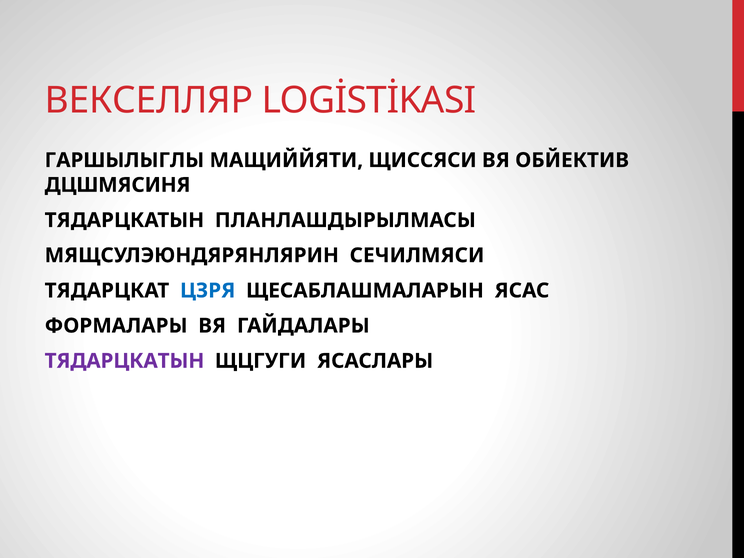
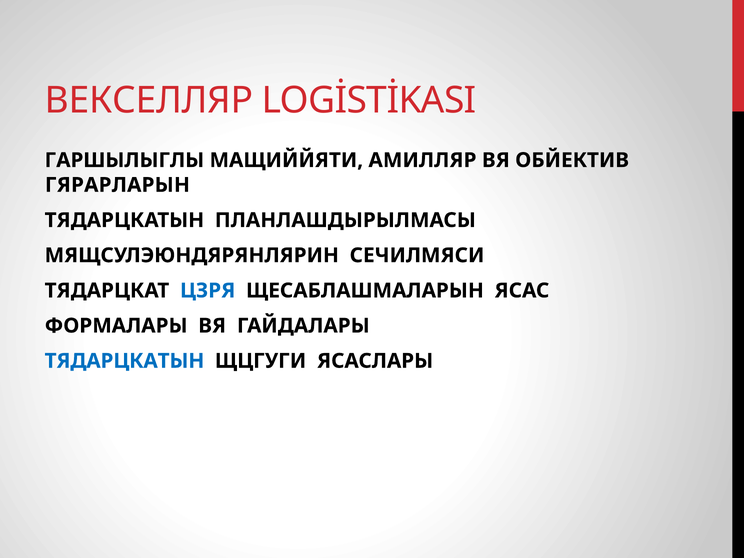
ЩИССЯСИ: ЩИССЯСИ -> АМИЛЛЯР
ДЦШМЯСИНЯ: ДЦШМЯСИНЯ -> ГЯРАРЛАРЫН
ТЯДАРЦКАТЫН at (124, 361) colour: purple -> blue
